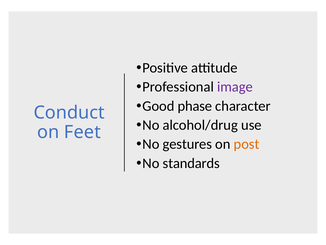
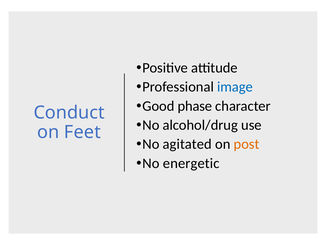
image colour: purple -> blue
gestures: gestures -> agitated
standards: standards -> energetic
